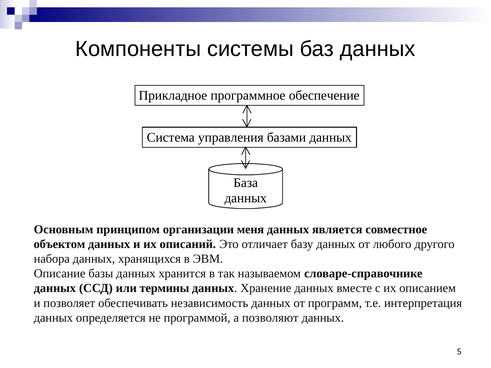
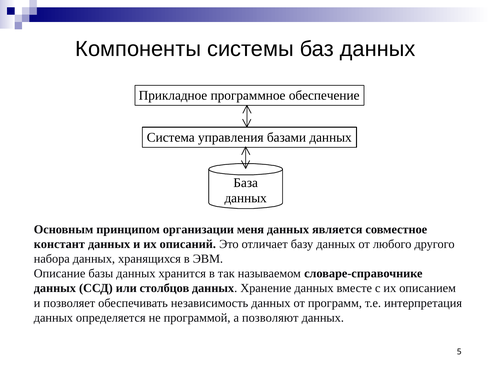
объектом: объектом -> констант
термины: термины -> столбцов
